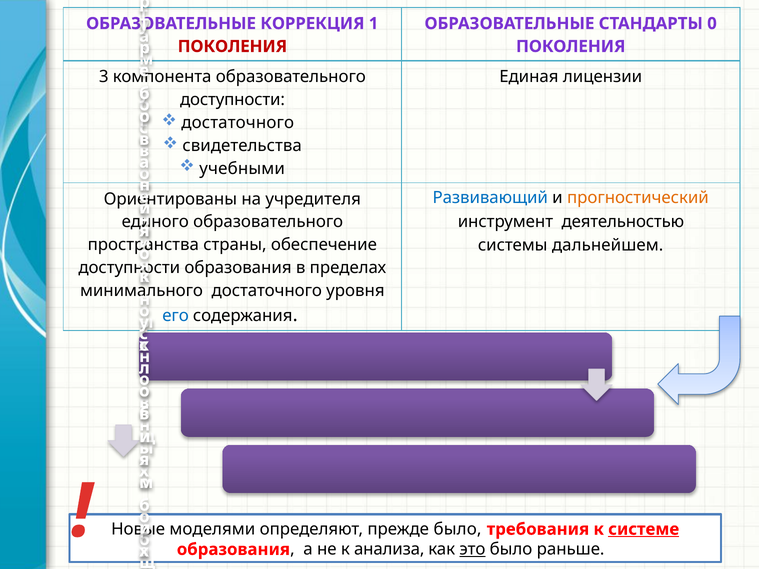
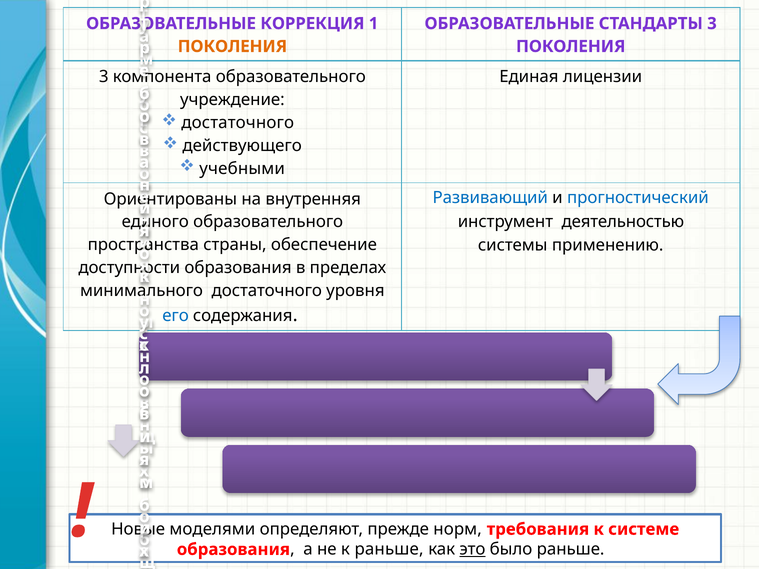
СТАНДАРТЫ 0: 0 -> 3
ПОКОЛЕНИЯ at (232, 46) colour: red -> orange
доступности at (232, 100): доступности -> учреждение
свидетельства: свидетельства -> действующего
прогностический colour: orange -> blue
учредителя: учредителя -> внутренняя
дальнейшем: дальнейшем -> применению
прежде было: было -> норм
системе underline: present -> none
к анализа: анализа -> раньше
